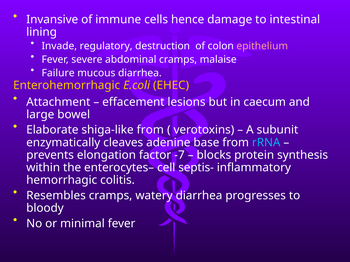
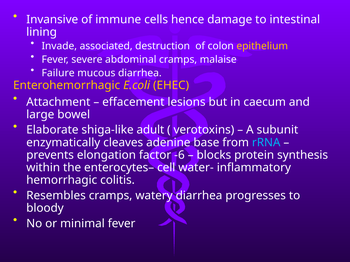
regulatory: regulatory -> associated
epithelium colour: pink -> yellow
shiga-like from: from -> adult
-7: -7 -> -6
septis-: septis- -> water-
